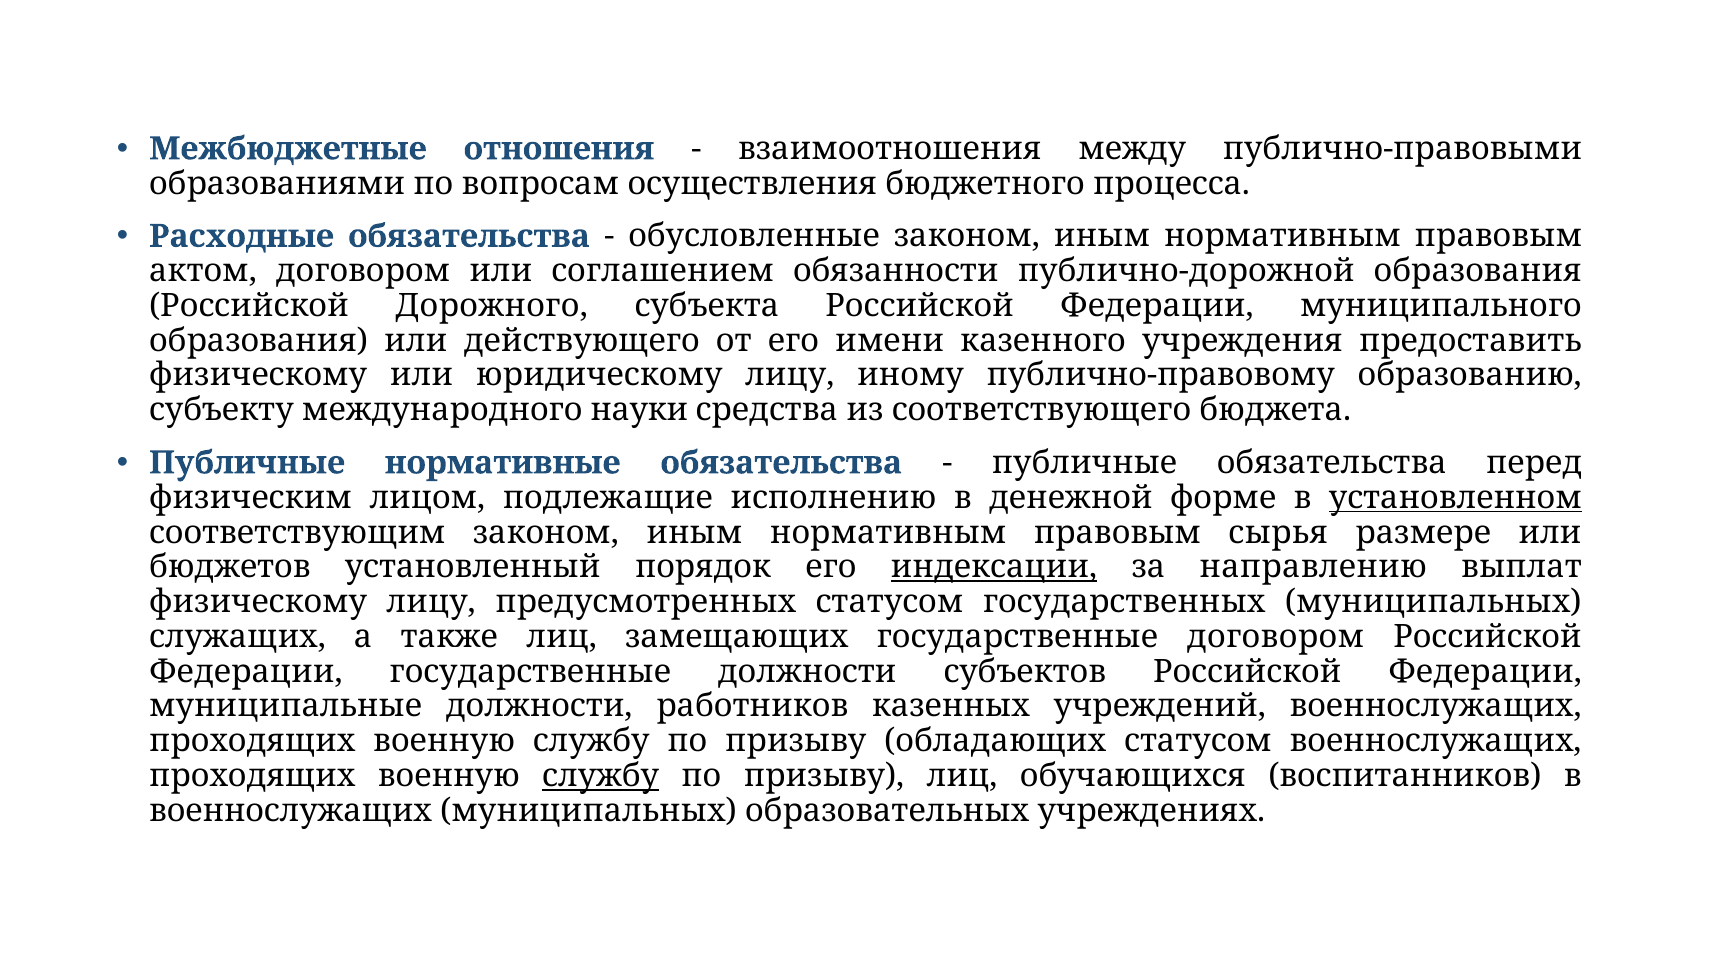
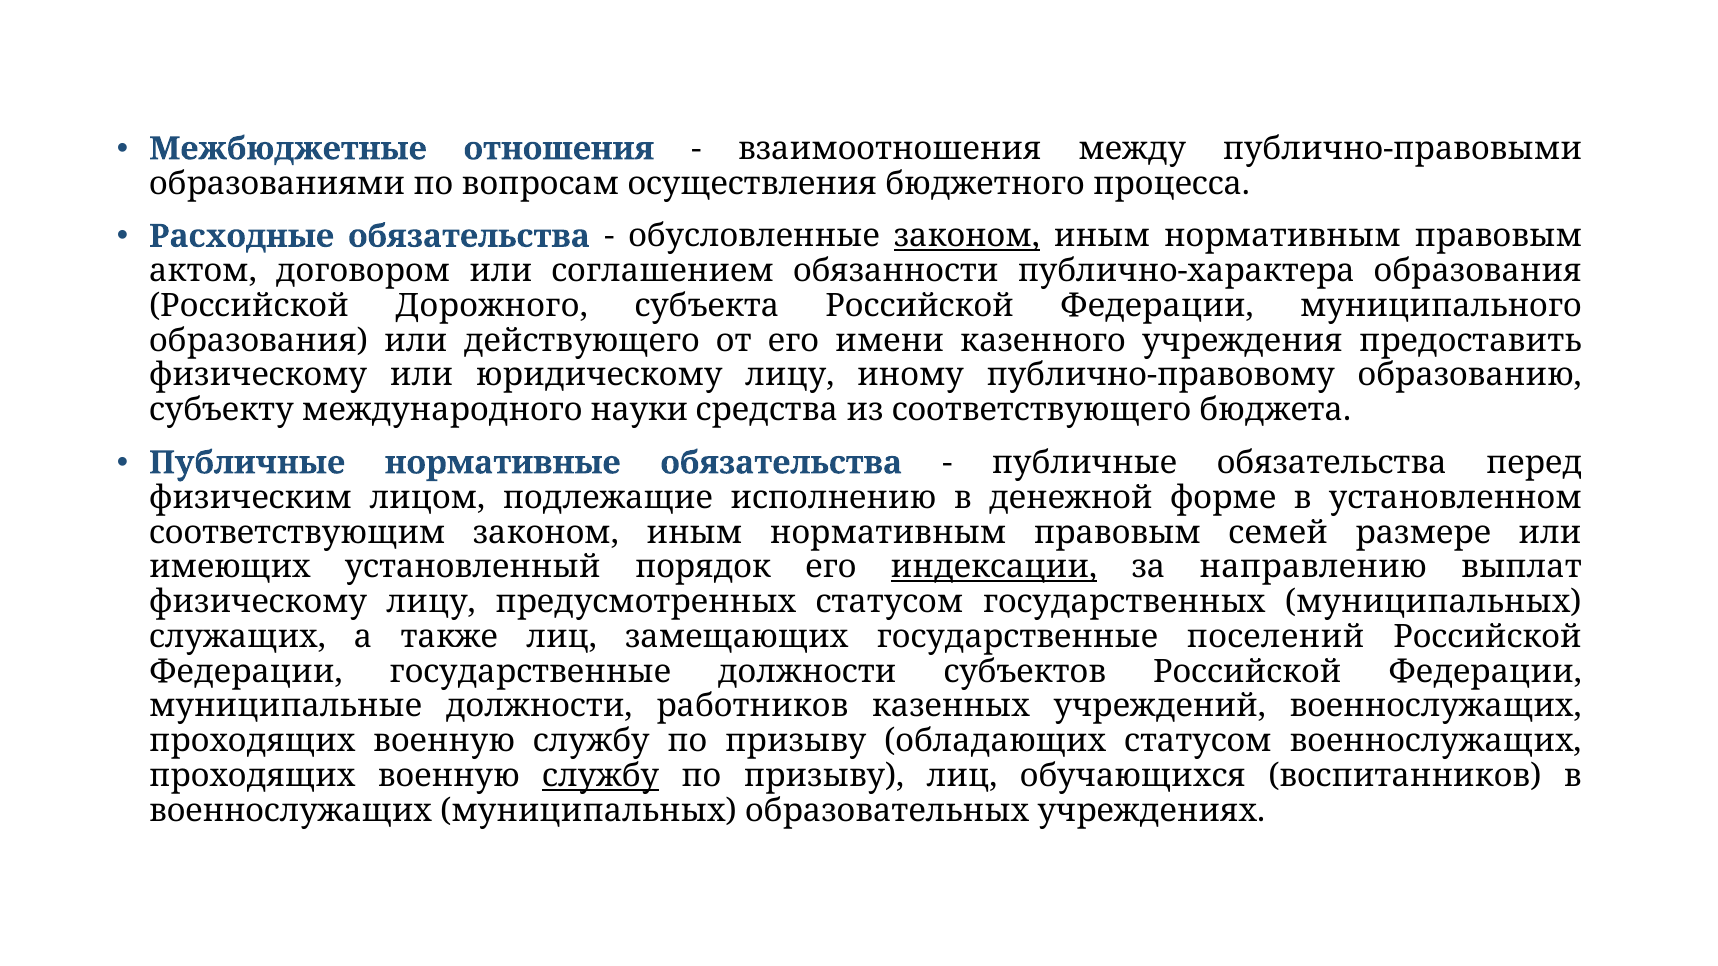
законом at (967, 236) underline: none -> present
публично-дорожной: публично-дорожной -> публично-характера
установленном underline: present -> none
сырья: сырья -> семей
бюджетов: бюджетов -> имеющих
государственные договором: договором -> поселений
